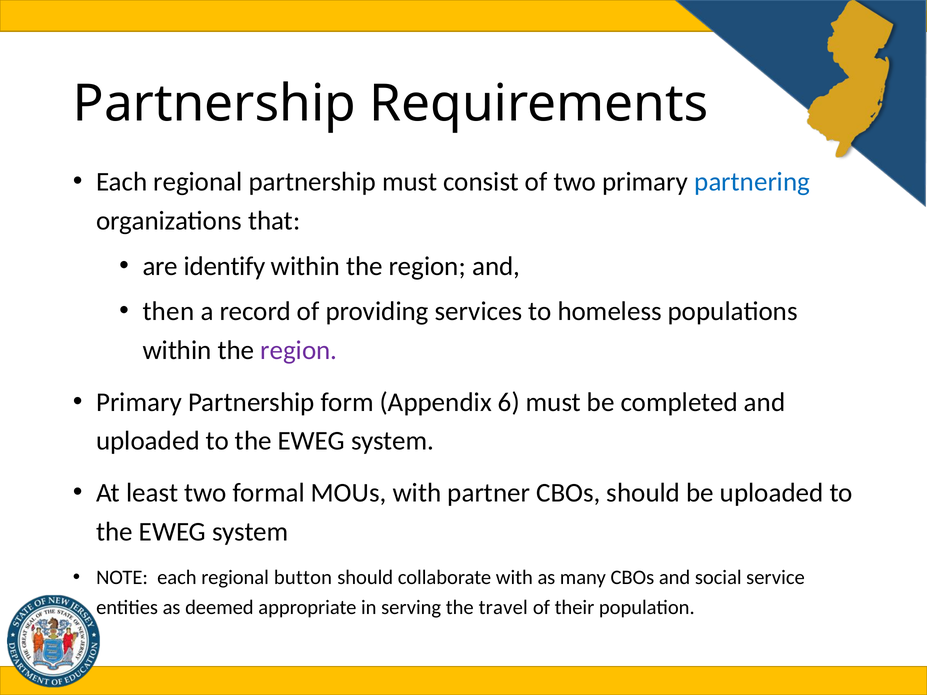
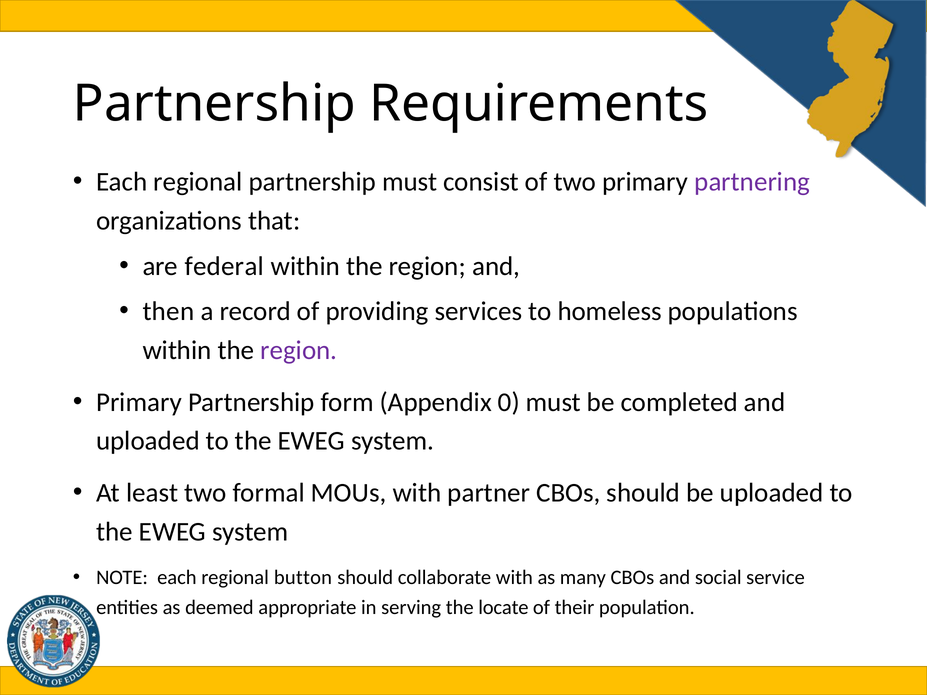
partnering colour: blue -> purple
identify: identify -> federal
6: 6 -> 0
travel: travel -> locate
